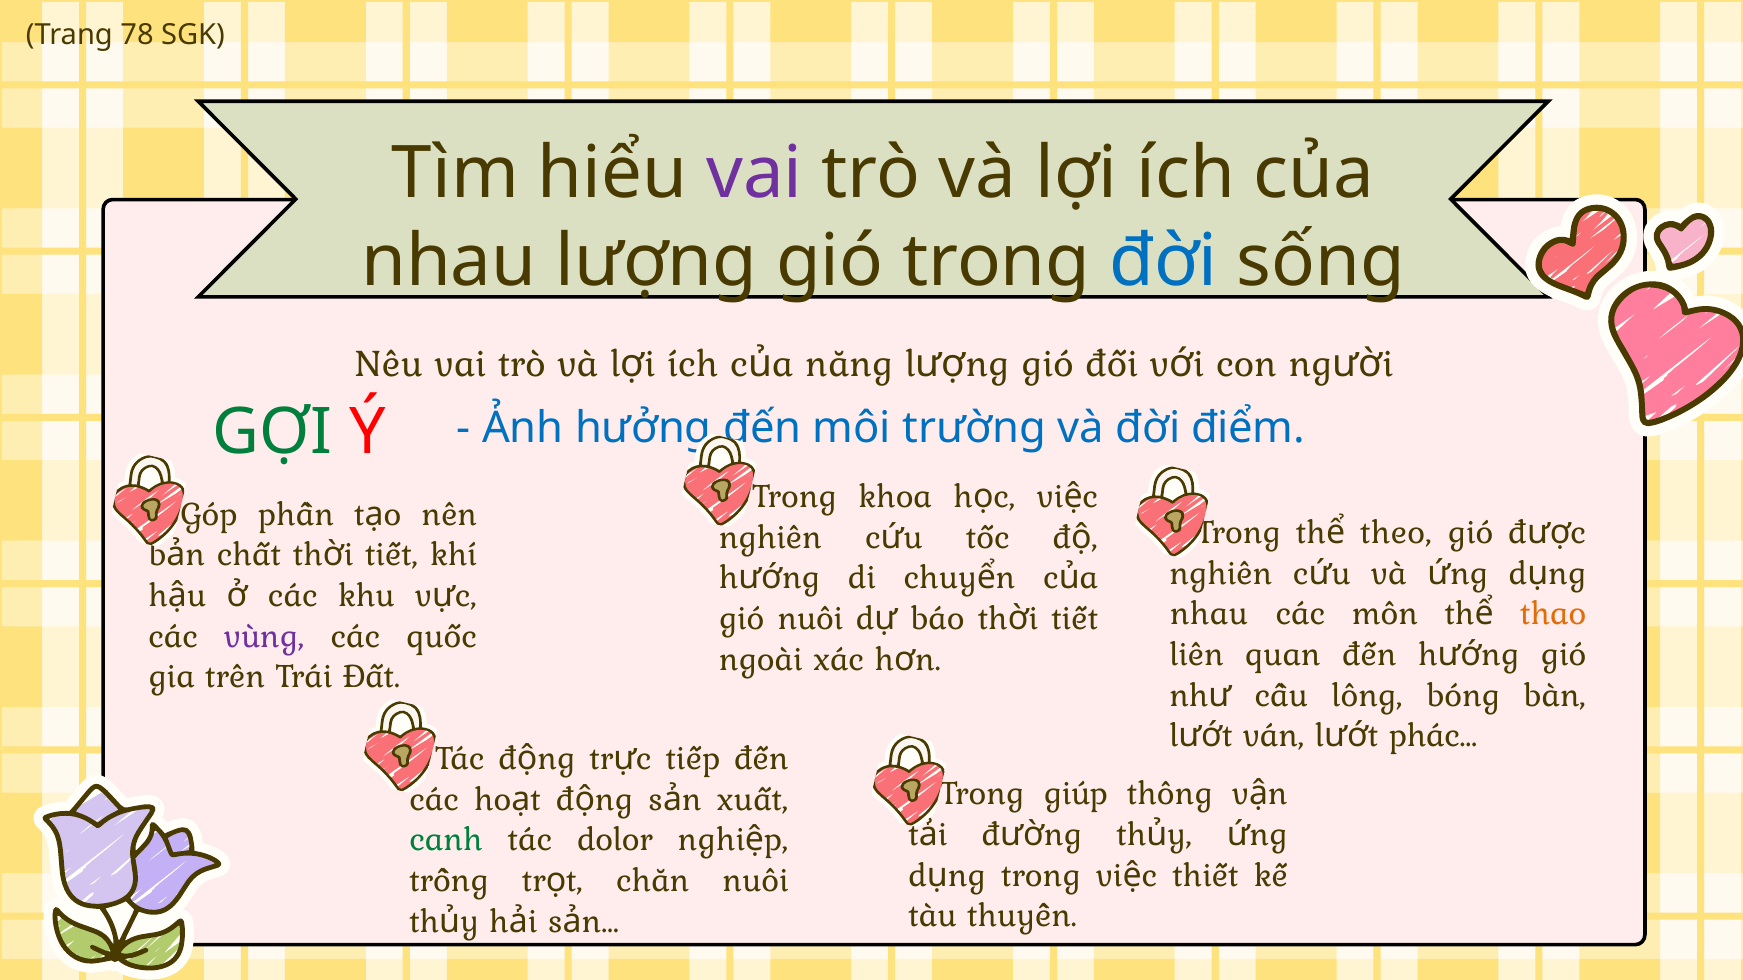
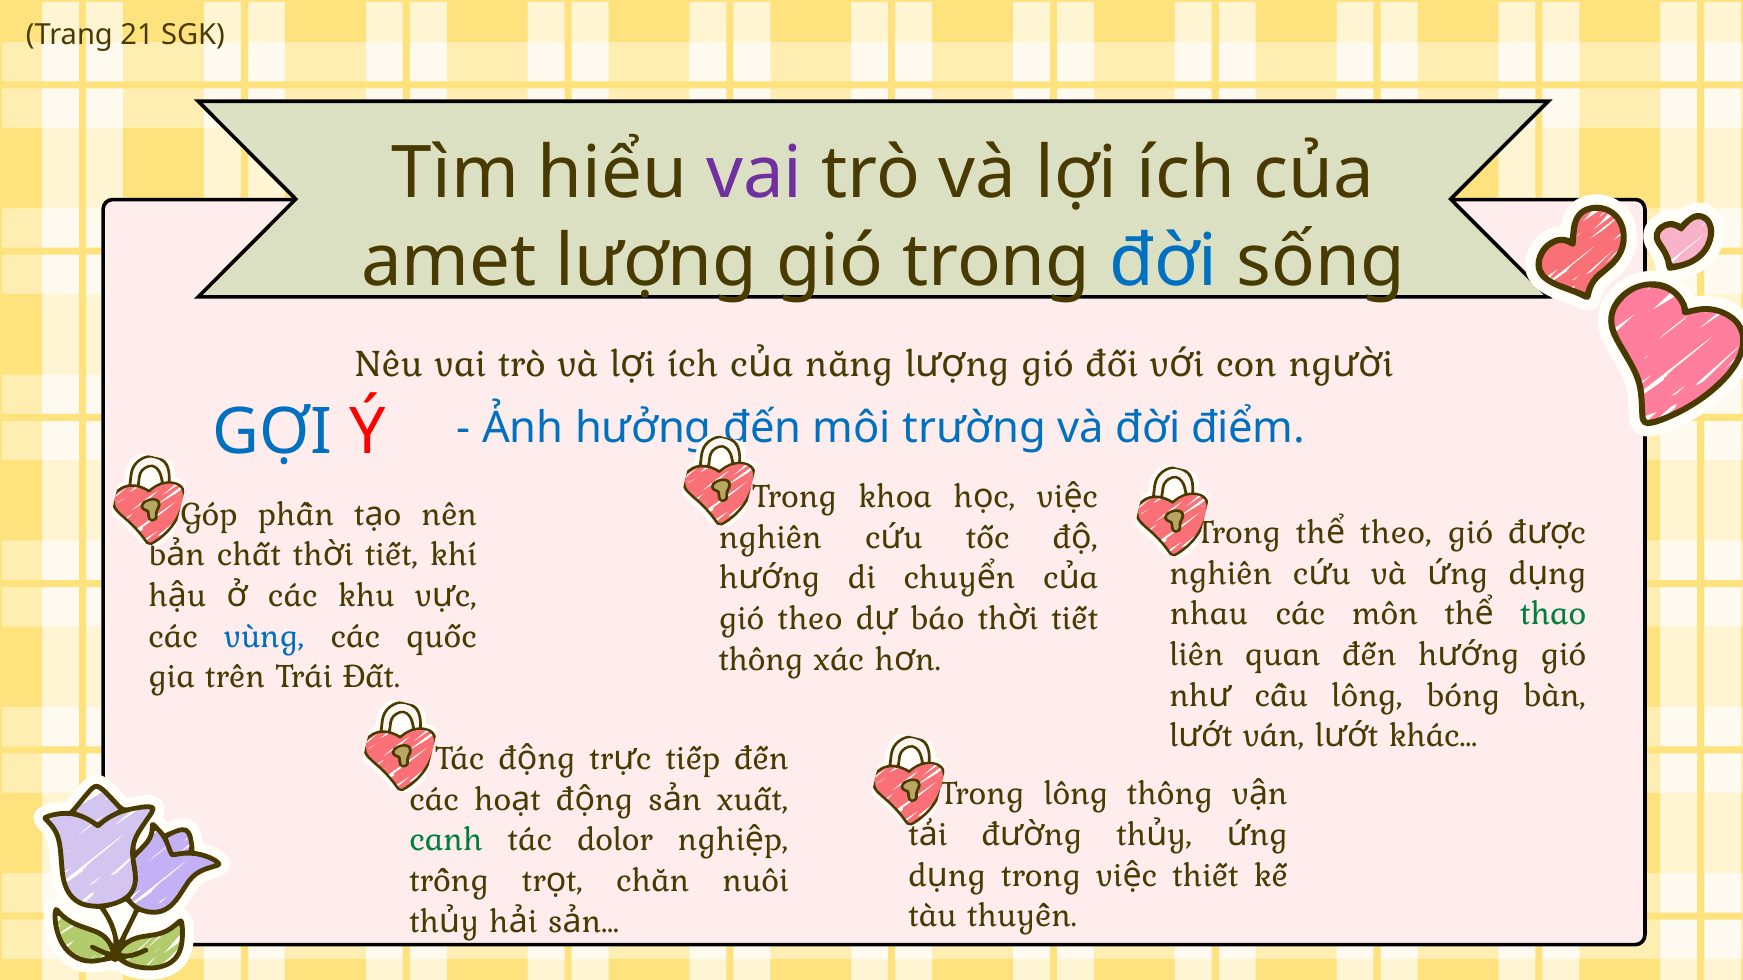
78: 78 -> 21
nhau at (449, 261): nhau -> amet
GỢI colour: green -> blue
thao colour: orange -> green
gió nuôi: nuôi -> theo
vùng colour: purple -> blue
ngoài at (761, 659): ngoài -> thông
phác…: phác… -> khác…
giúp at (1076, 794): giúp -> lông
